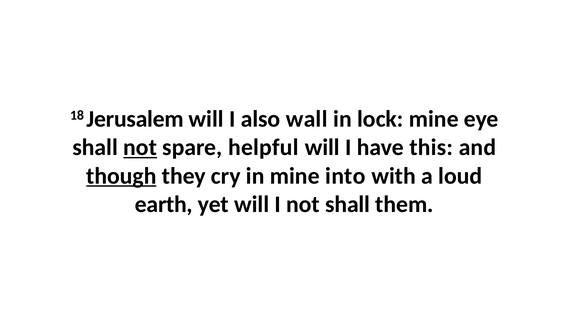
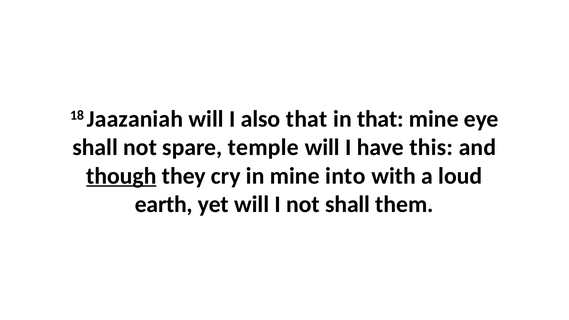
Jerusalem: Jerusalem -> Jaazaniah
also wall: wall -> that
in lock: lock -> that
not at (140, 147) underline: present -> none
helpful: helpful -> temple
